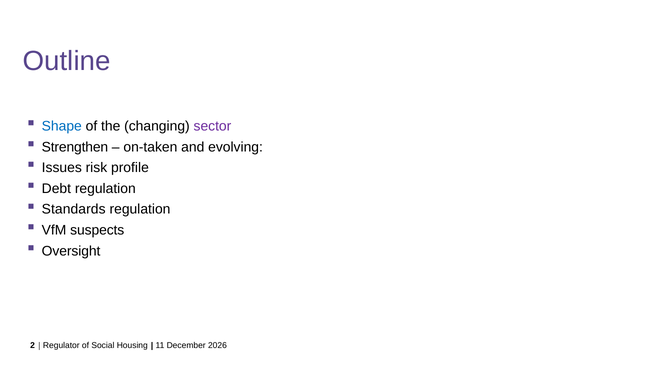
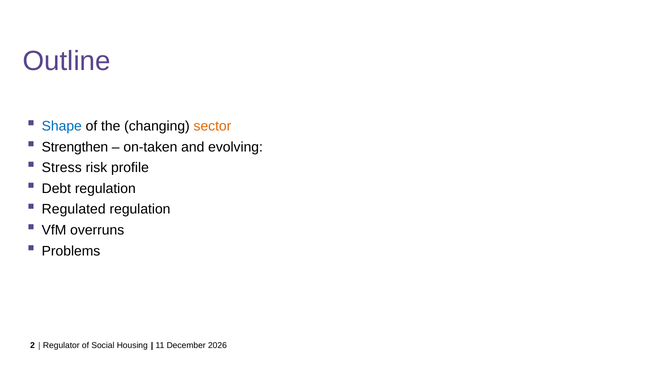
sector colour: purple -> orange
Issues: Issues -> Stress
Standards: Standards -> Regulated
suspects: suspects -> overruns
Oversight: Oversight -> Problems
